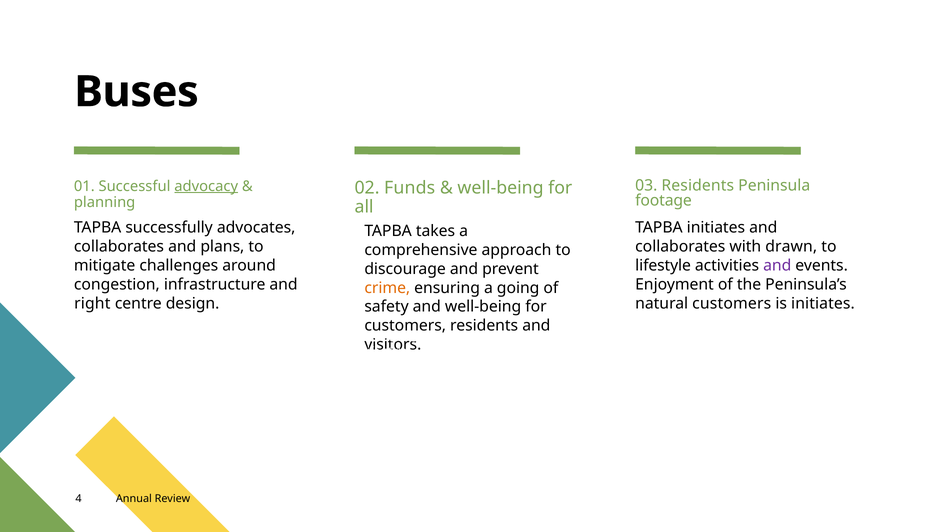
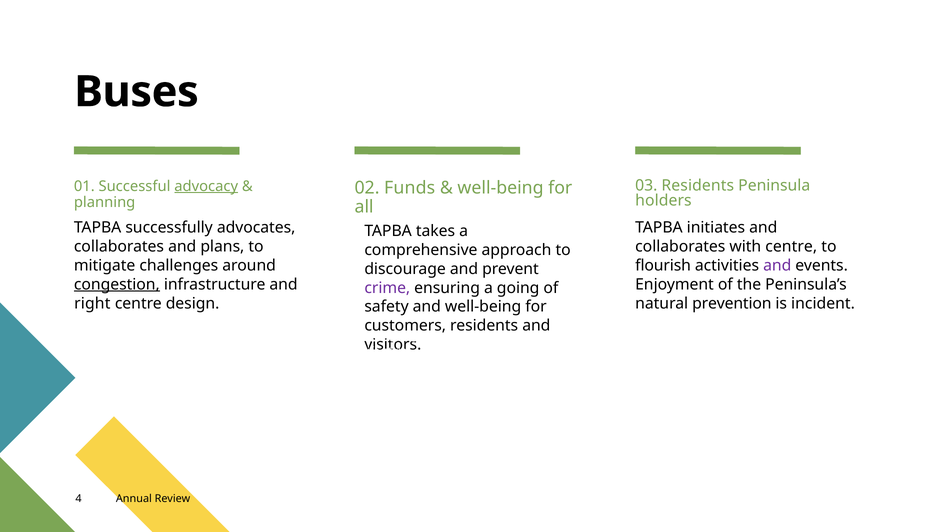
footage: footage -> holders
with drawn: drawn -> centre
lifestyle: lifestyle -> flourish
congestion underline: none -> present
crime colour: orange -> purple
natural customers: customers -> prevention
is initiates: initiates -> incident
